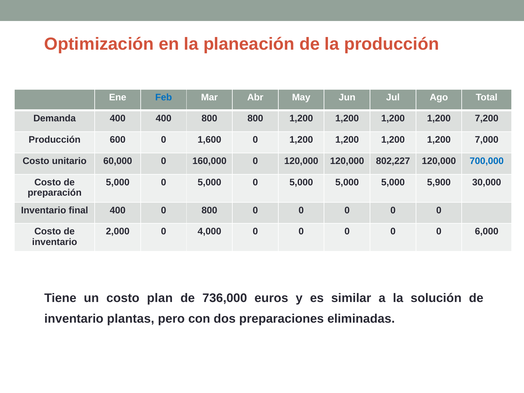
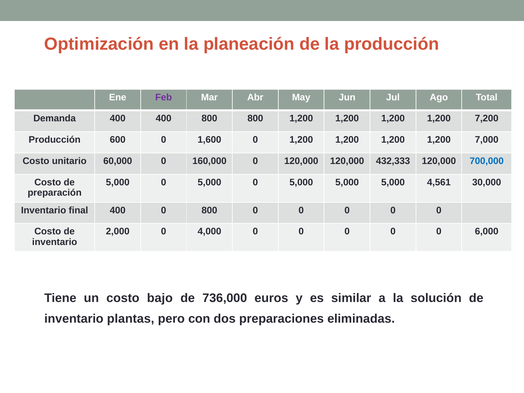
Feb colour: blue -> purple
802,227: 802,227 -> 432,333
5,900: 5,900 -> 4,561
plan: plan -> bajo
